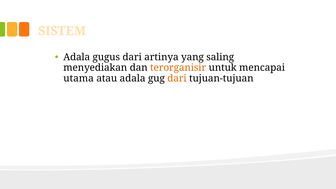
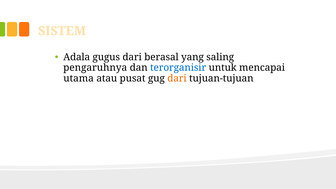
artinya: artinya -> berasal
menyediakan: menyediakan -> pengaruhnya
terorganisir colour: orange -> blue
atau adala: adala -> pusat
